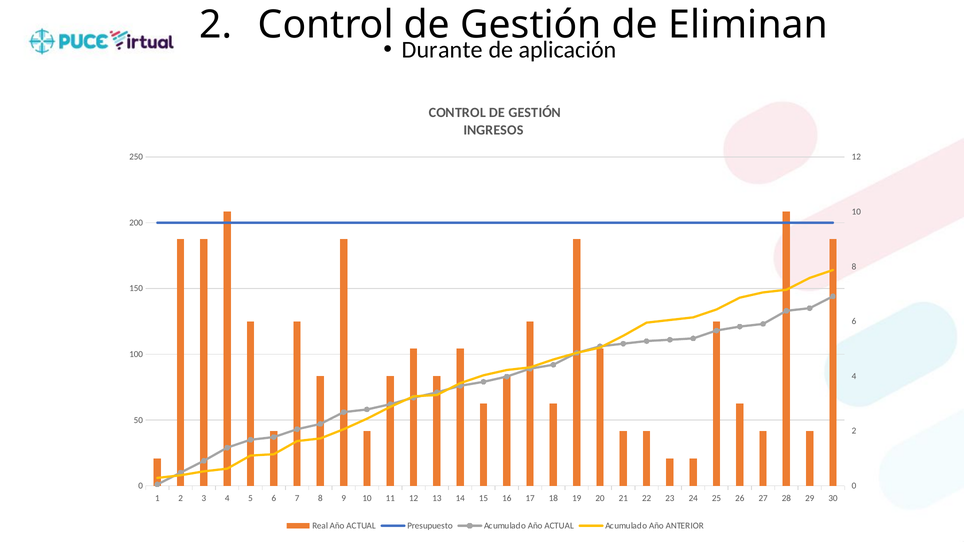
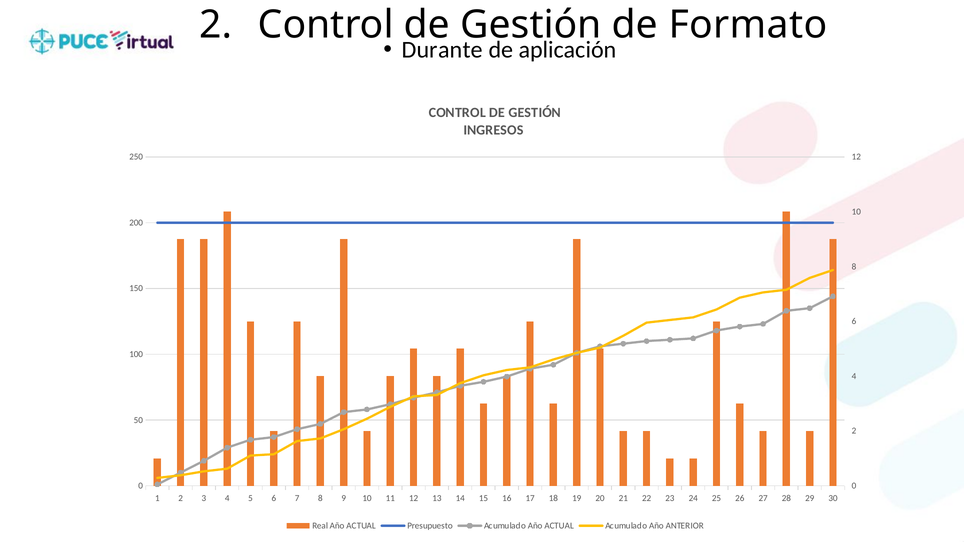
Eliminan: Eliminan -> Formato
